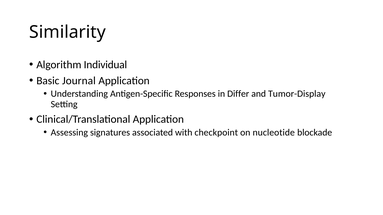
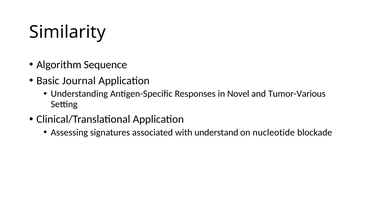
Individual: Individual -> Sequence
Differ: Differ -> Novel
Tumor-Display: Tumor-Display -> Tumor-Various
checkpoint: checkpoint -> understand
